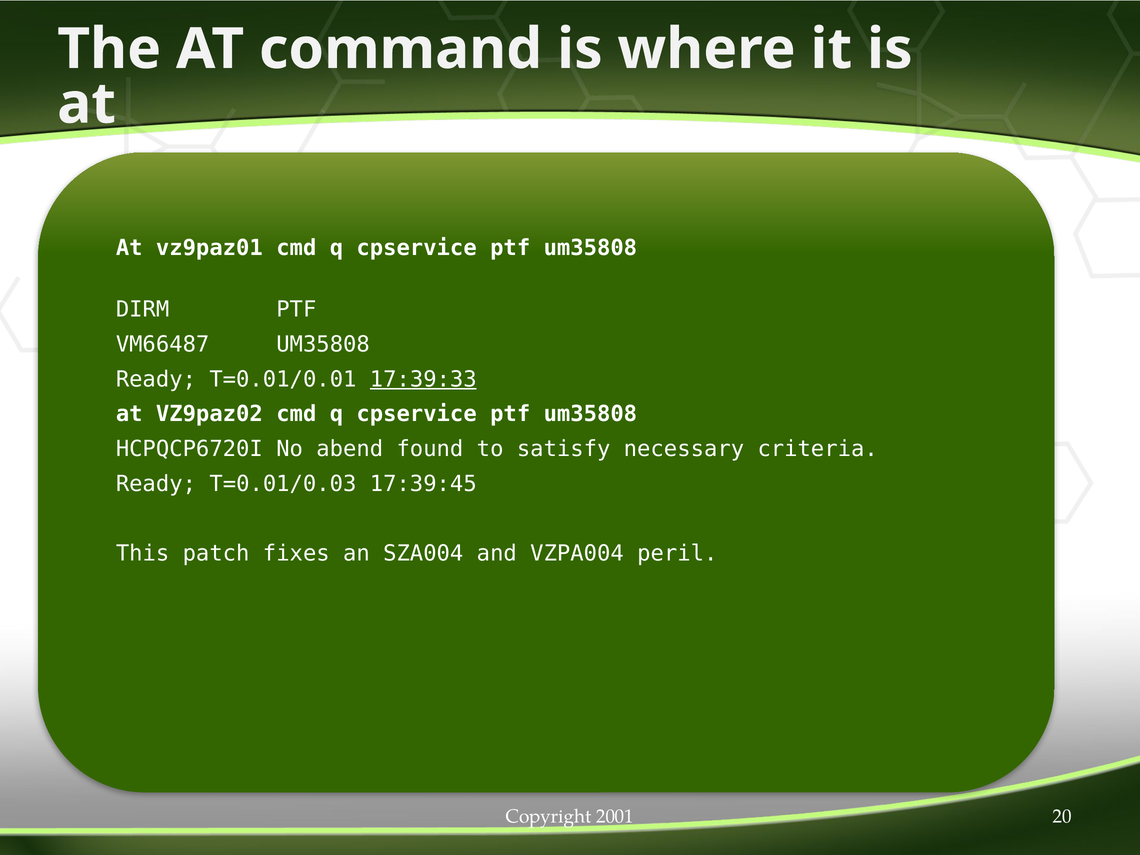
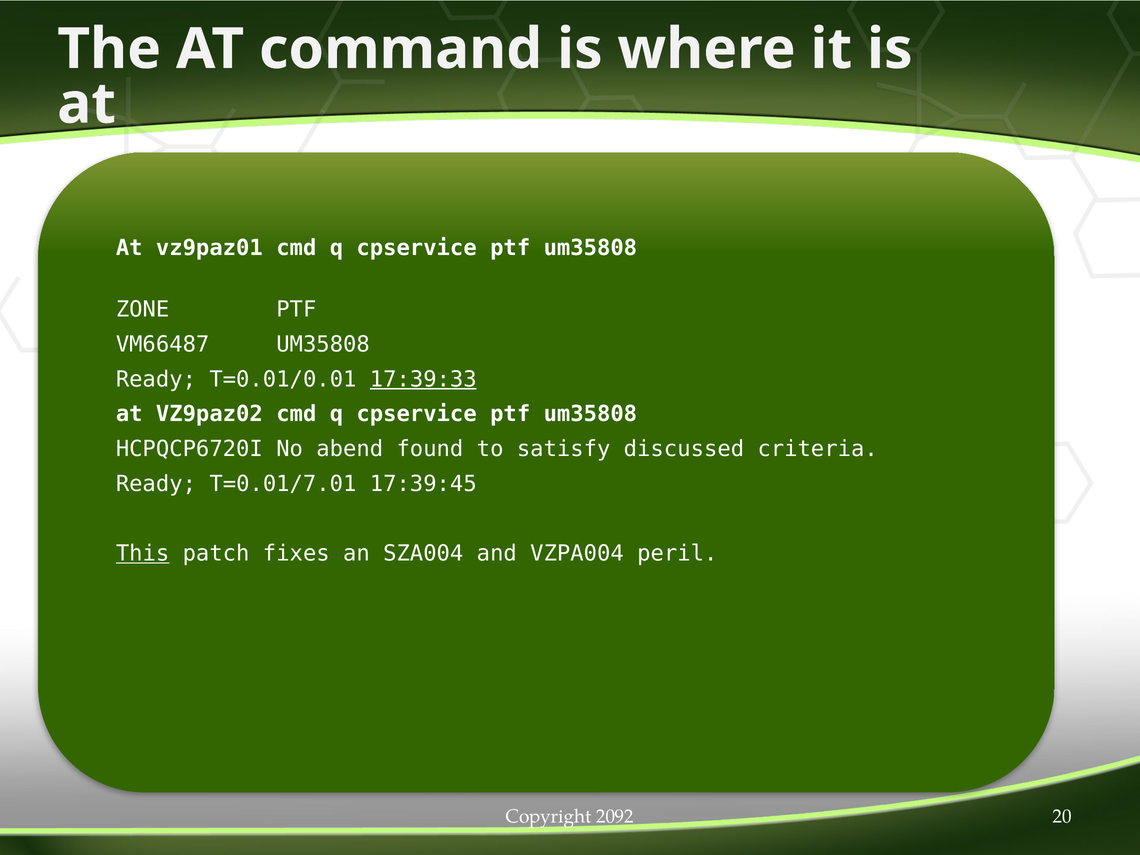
DIRM: DIRM -> ZONE
necessary: necessary -> discussed
T=0.01/0.03: T=0.01/0.03 -> T=0.01/7.01
This underline: none -> present
2001: 2001 -> 2092
